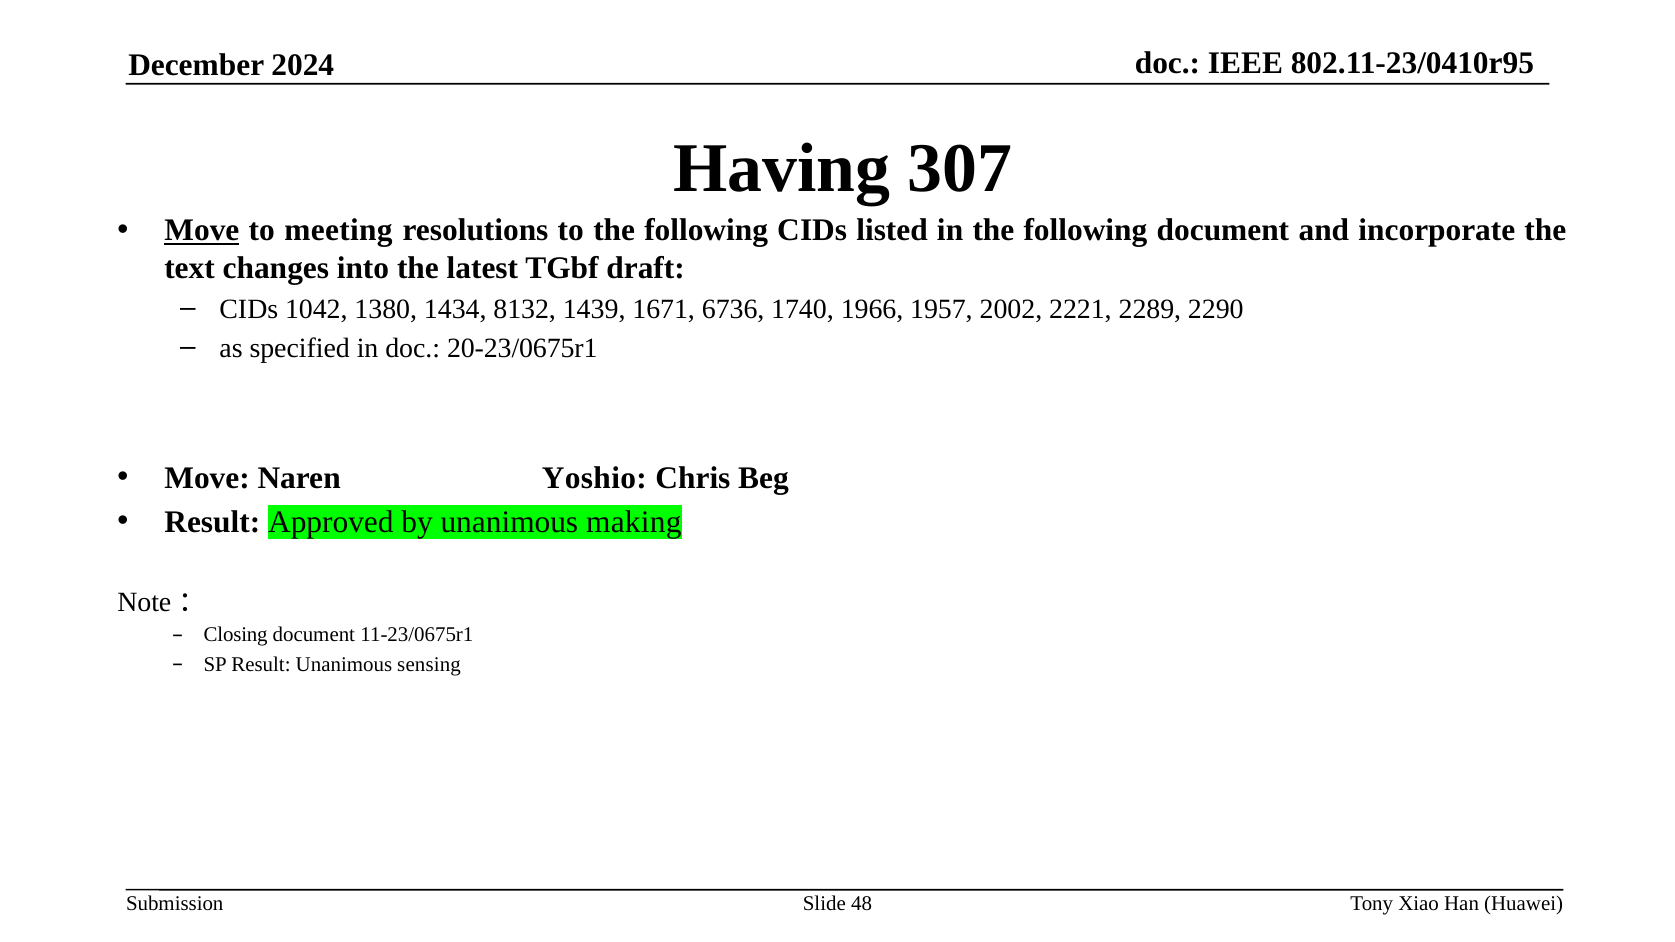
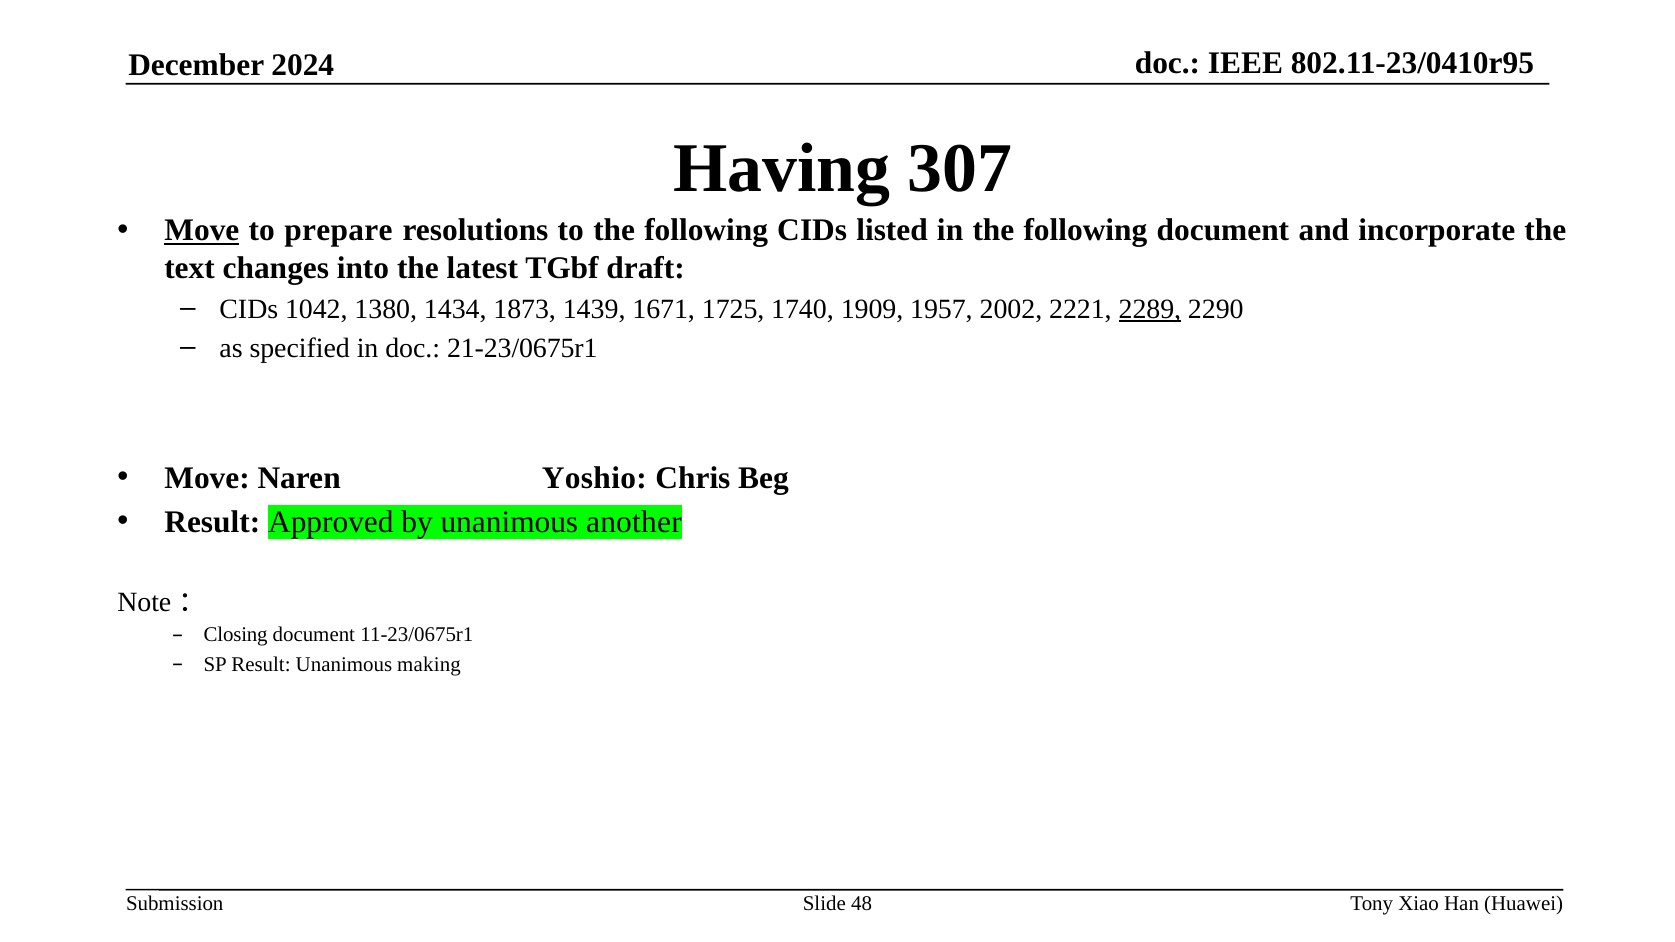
meeting: meeting -> prepare
8132: 8132 -> 1873
6736: 6736 -> 1725
1966: 1966 -> 1909
2289 underline: none -> present
20-23/0675r1: 20-23/0675r1 -> 21-23/0675r1
making: making -> another
sensing: sensing -> making
